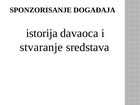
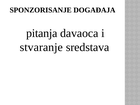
istorija: istorija -> pitanja
